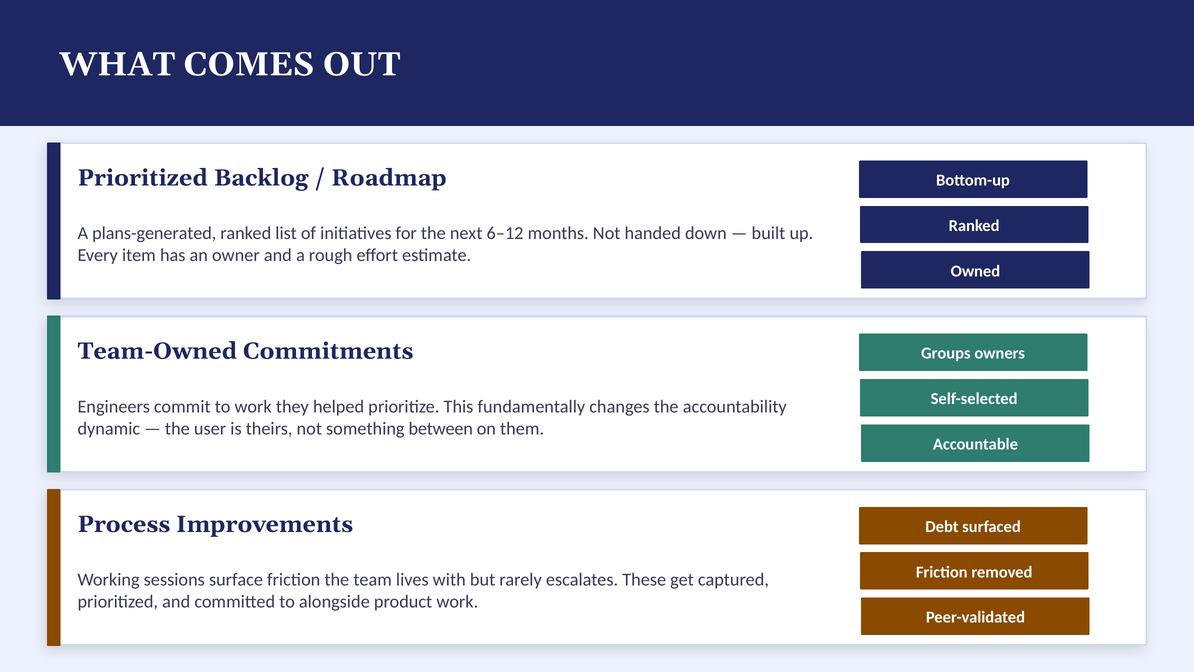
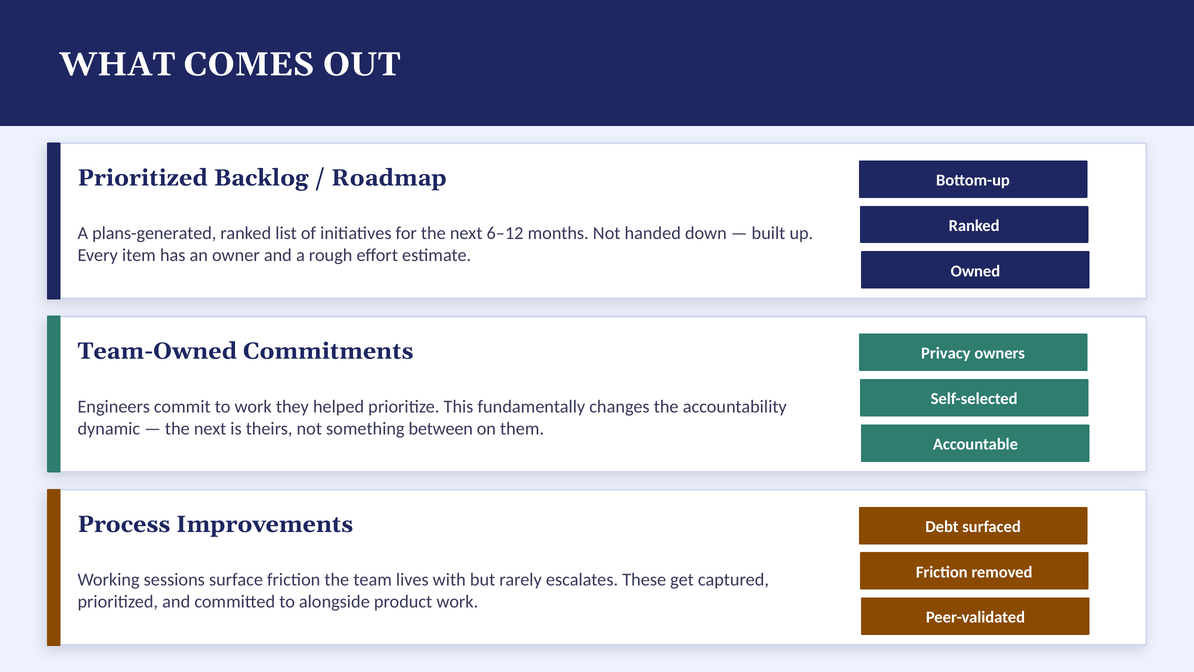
Groups: Groups -> Privacy
user at (210, 428): user -> next
